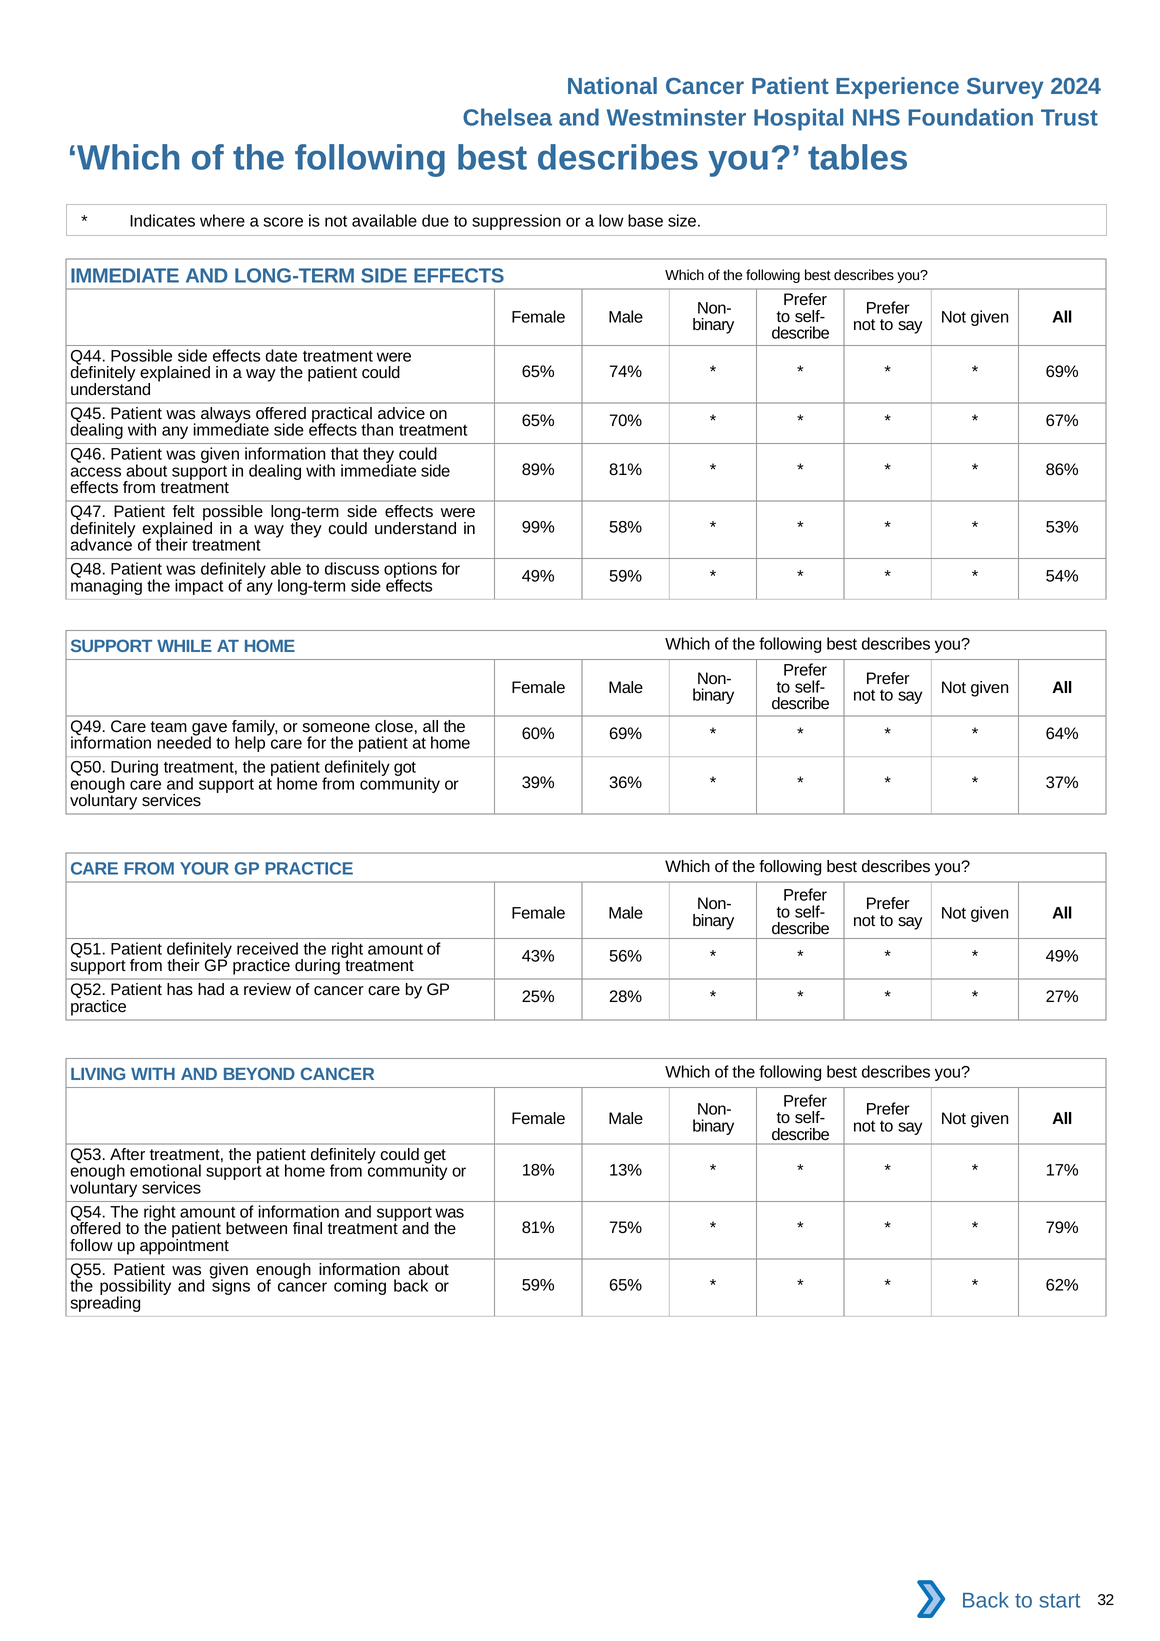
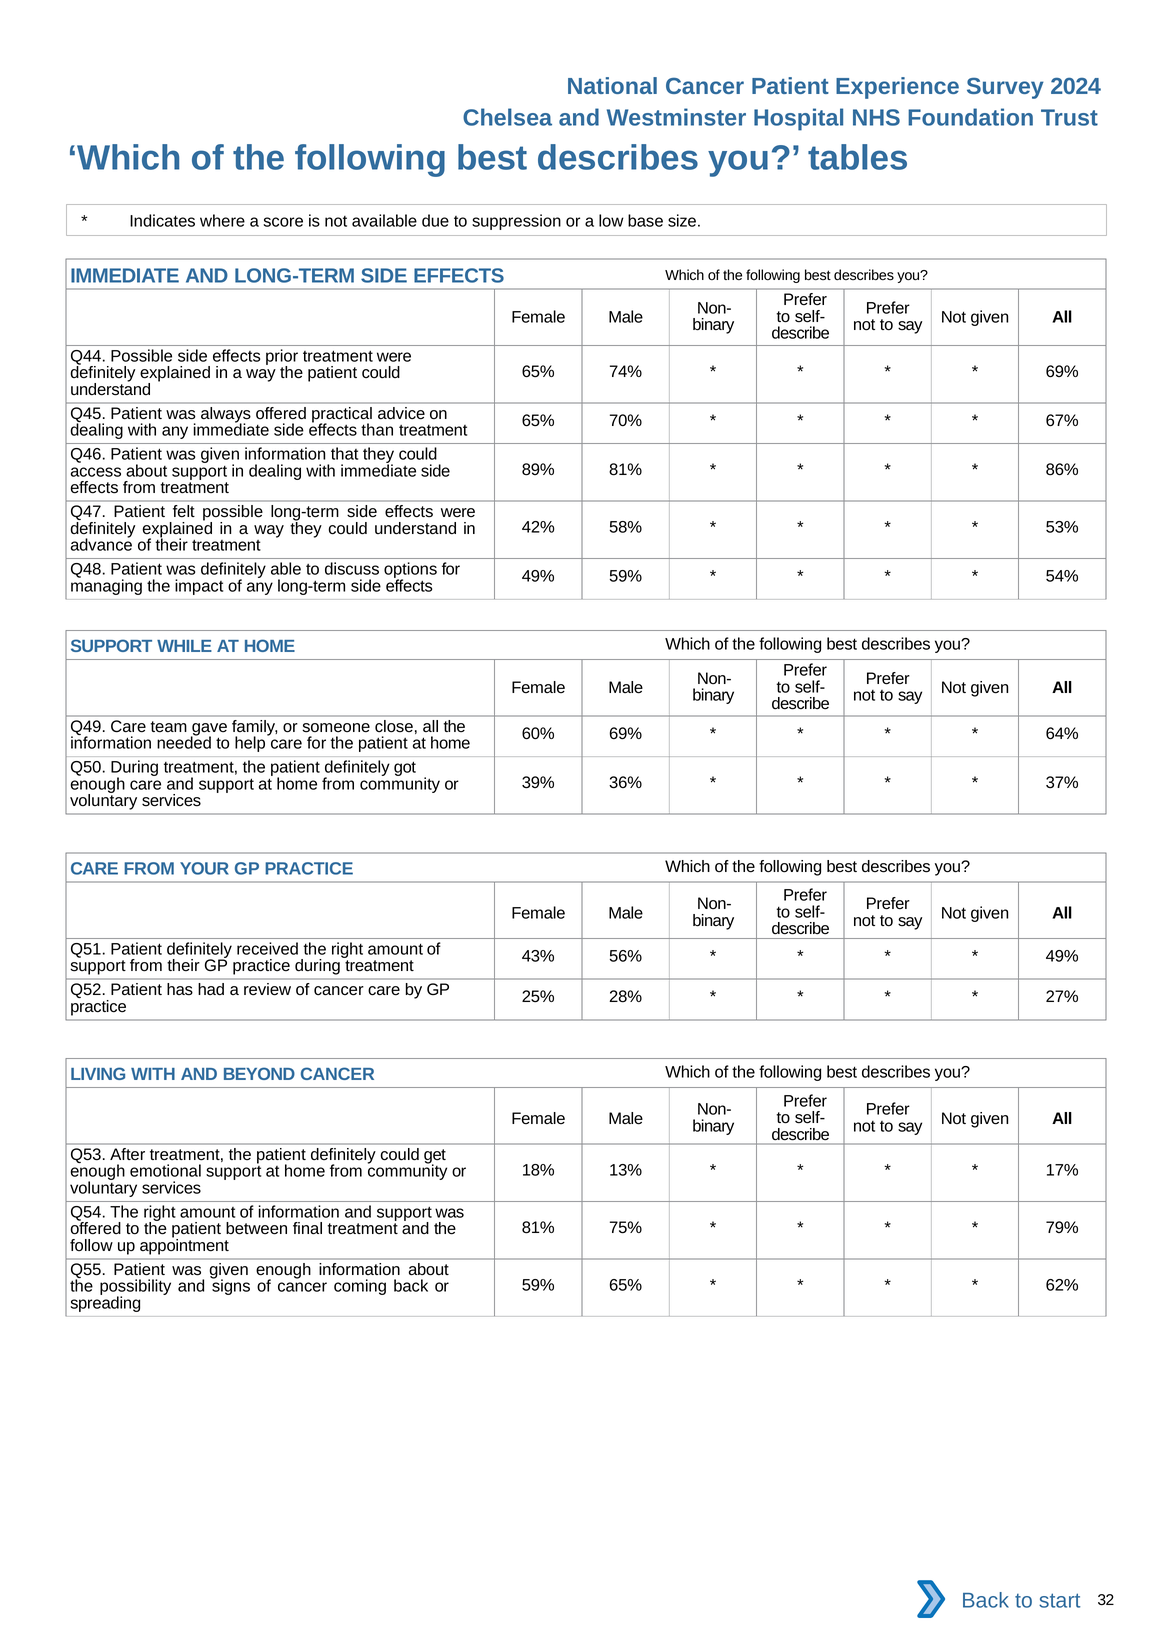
date: date -> prior
99%: 99% -> 42%
